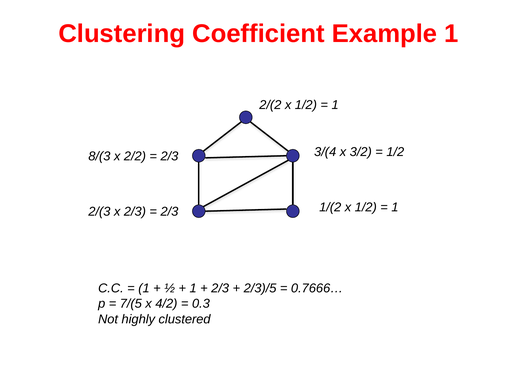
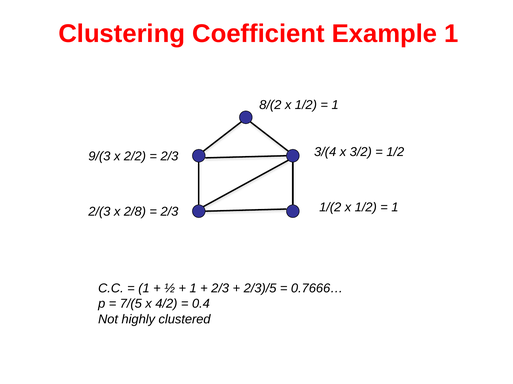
2/(2: 2/(2 -> 8/(2
8/(3: 8/(3 -> 9/(3
x 2/3: 2/3 -> 2/8
0.3: 0.3 -> 0.4
